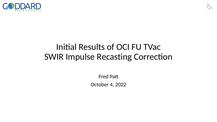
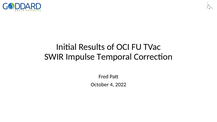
Recasting: Recasting -> Temporal
